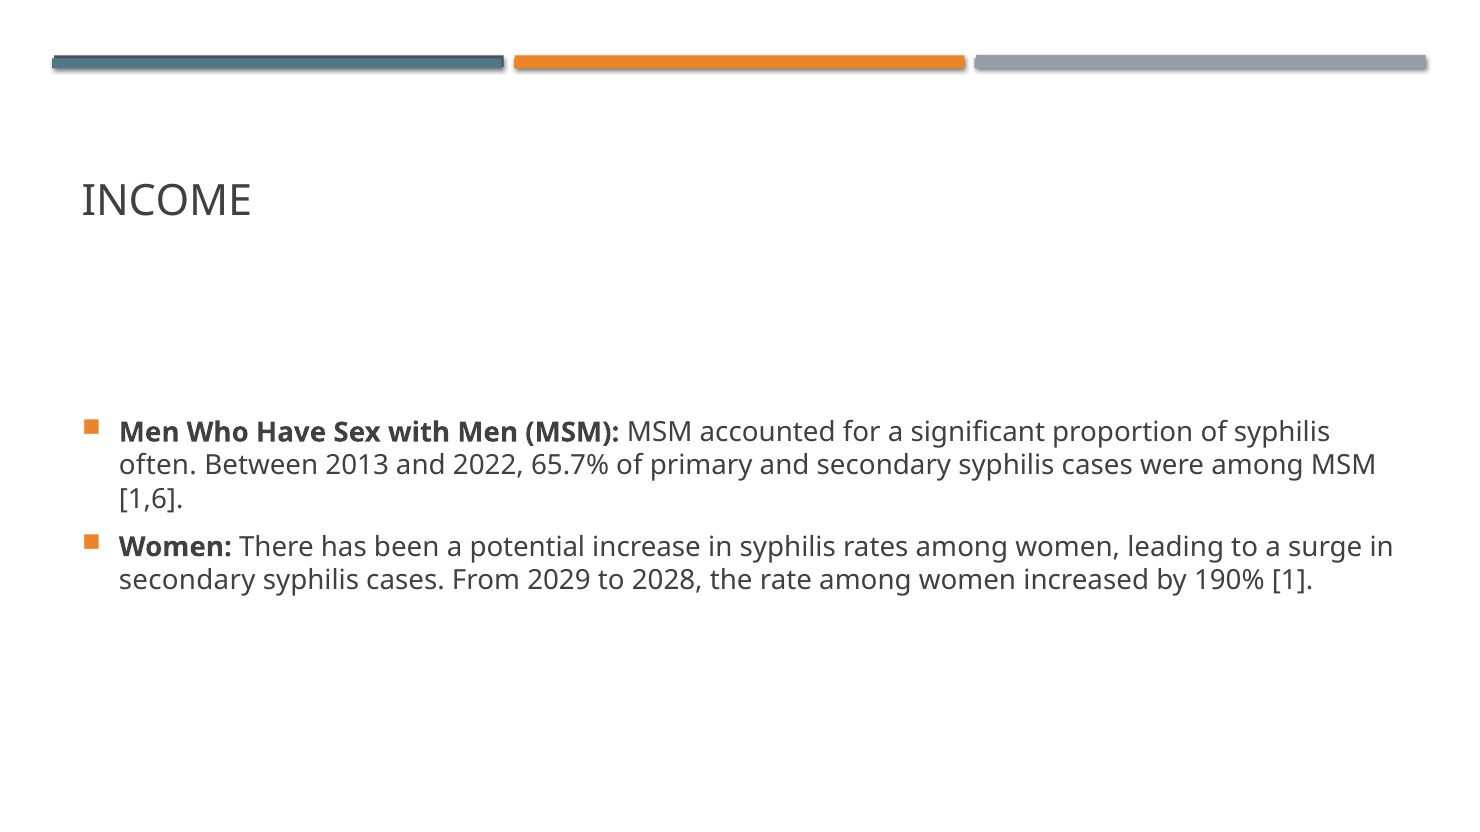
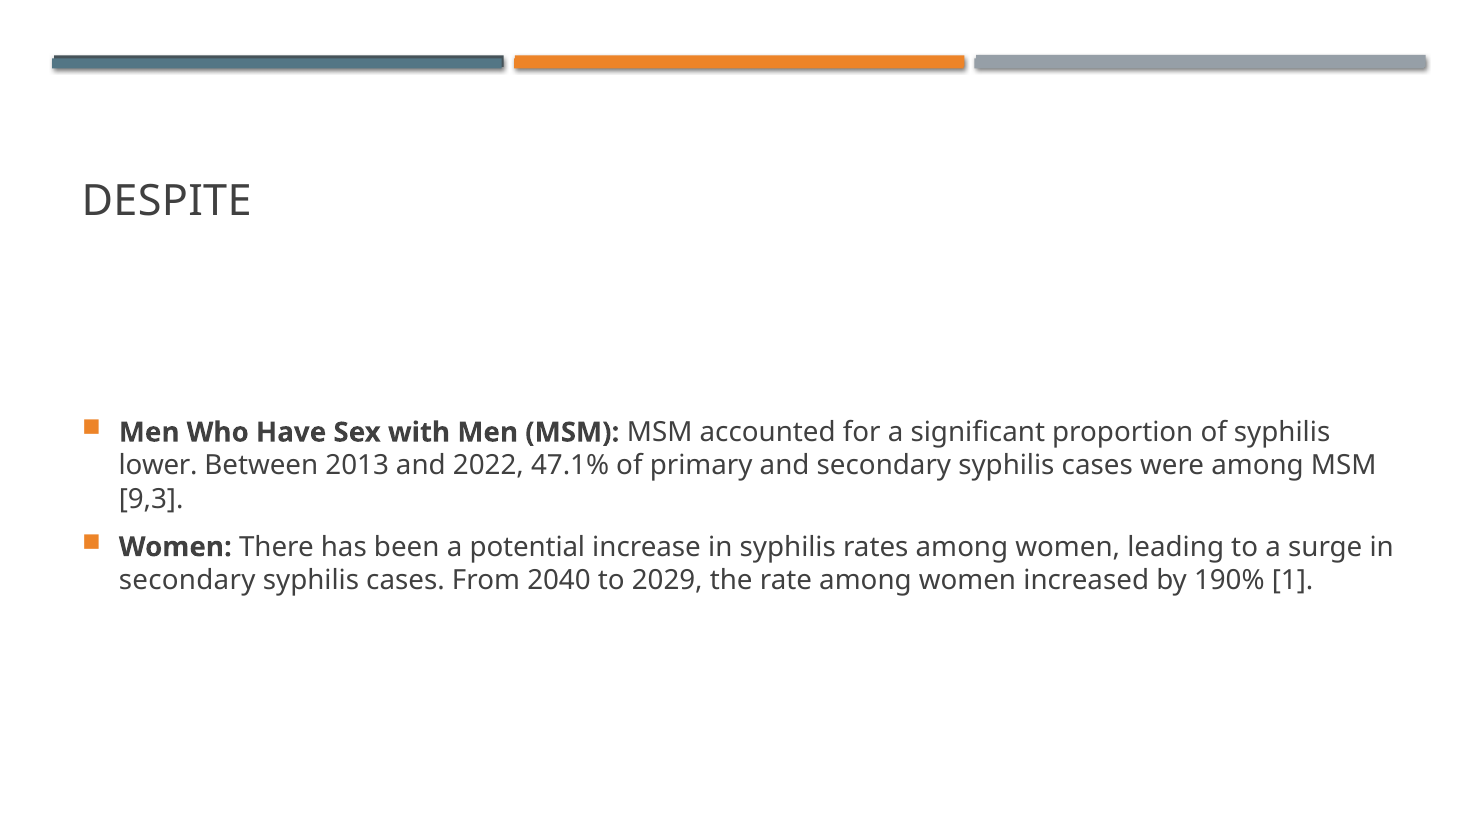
INCOME: INCOME -> DESPITE
often: often -> lower
65.7%: 65.7% -> 47.1%
1,6: 1,6 -> 9,3
2029: 2029 -> 2040
2028: 2028 -> 2029
